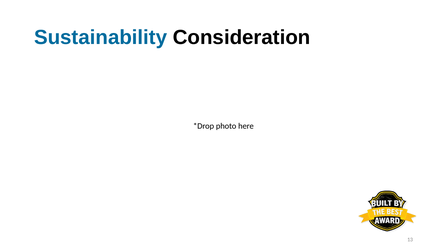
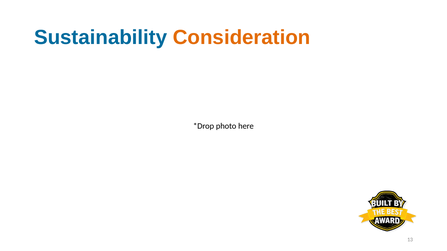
Consideration colour: black -> orange
